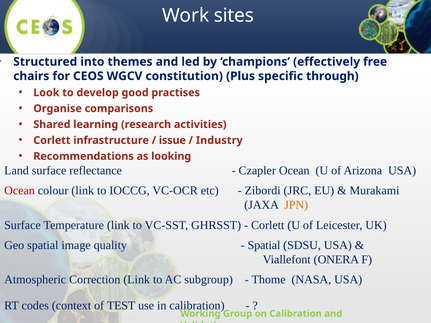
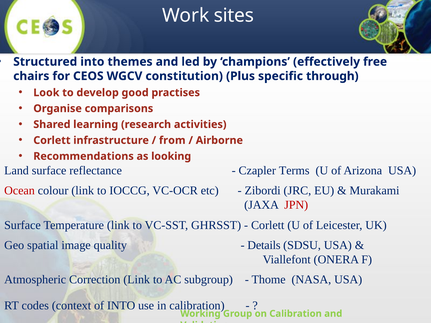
issue: issue -> from
Industry: Industry -> Airborne
Czapler Ocean: Ocean -> Terms
JPN colour: orange -> red
Spatial at (264, 245): Spatial -> Details
of TEST: TEST -> INTO
